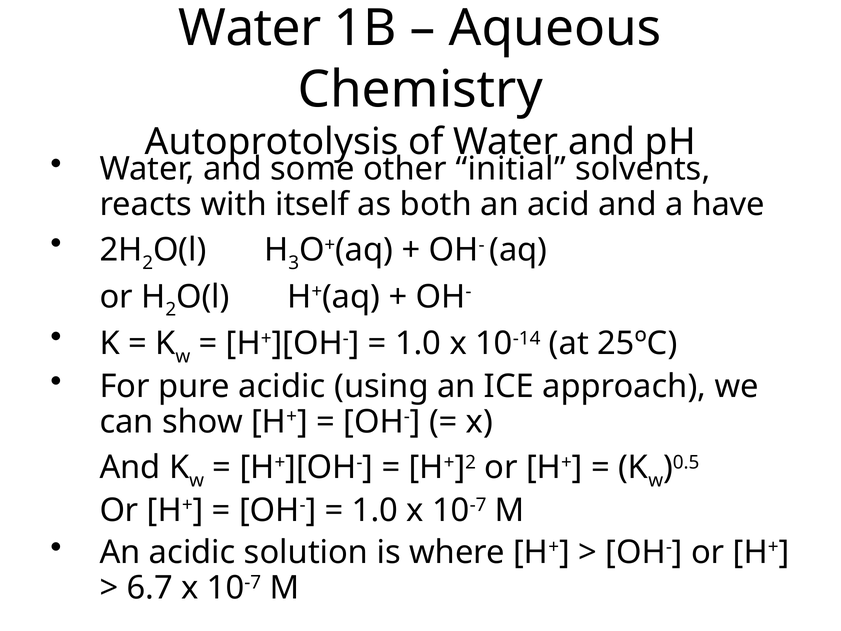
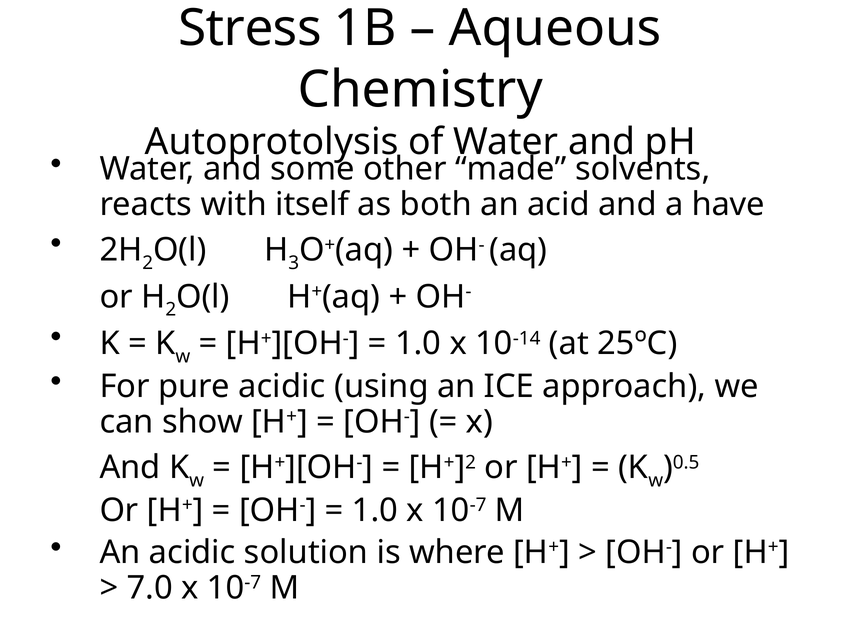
Water at (250, 28): Water -> Stress
initial: initial -> made
6.7: 6.7 -> 7.0
